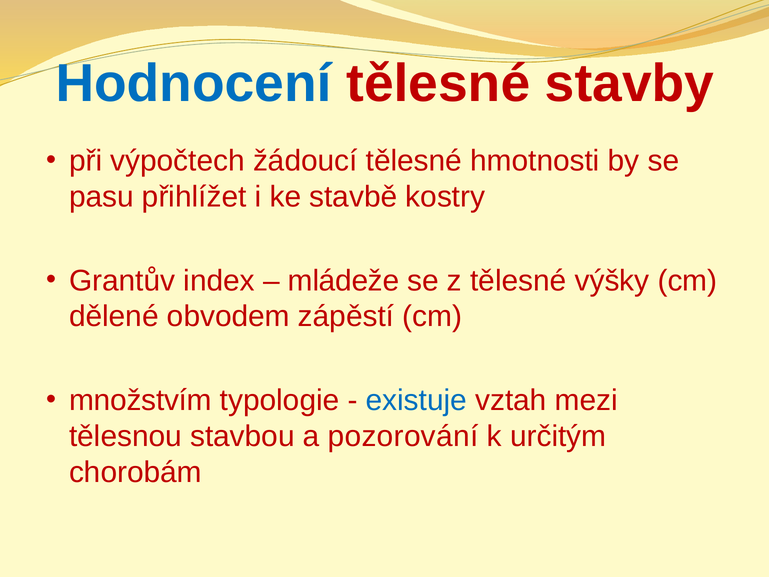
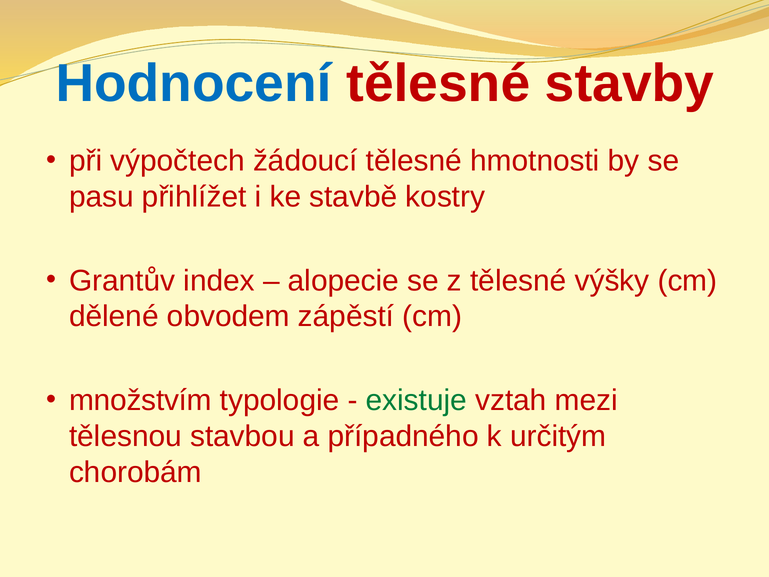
mládeže: mládeže -> alopecie
existuje colour: blue -> green
pozorování: pozorování -> případného
